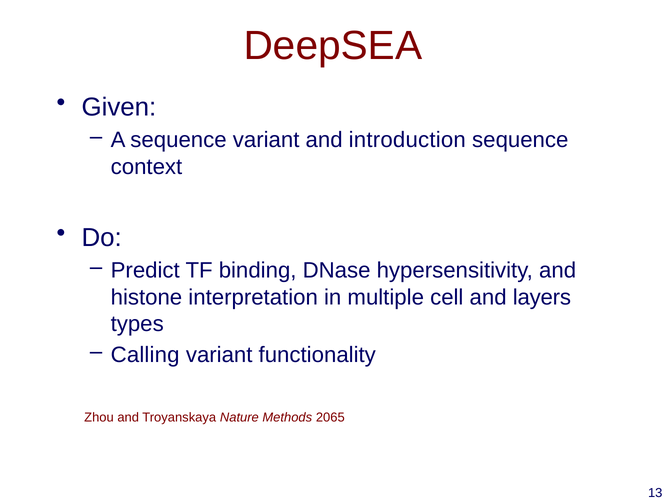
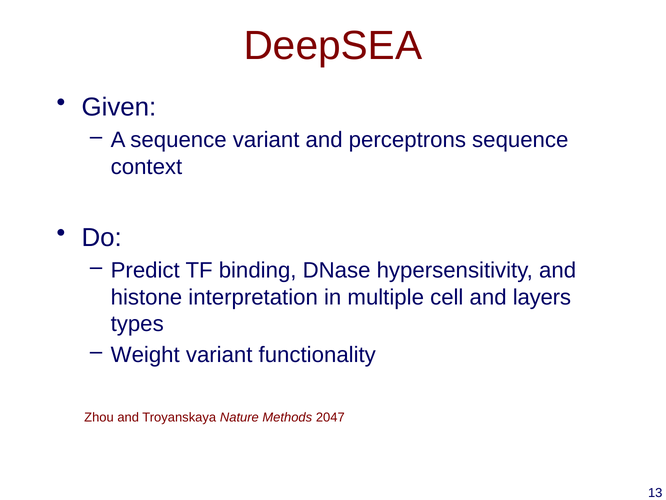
introduction: introduction -> perceptrons
Calling: Calling -> Weight
2065: 2065 -> 2047
